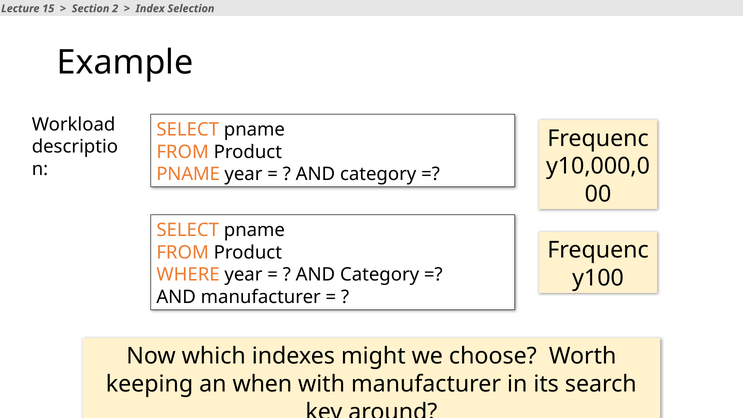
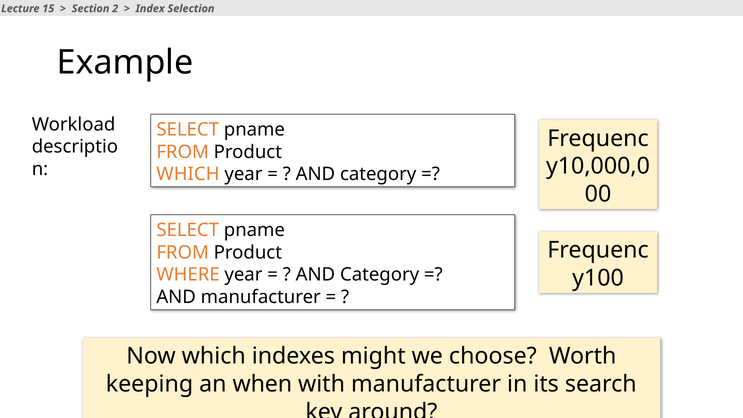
PNAME at (188, 174): PNAME -> WHICH
